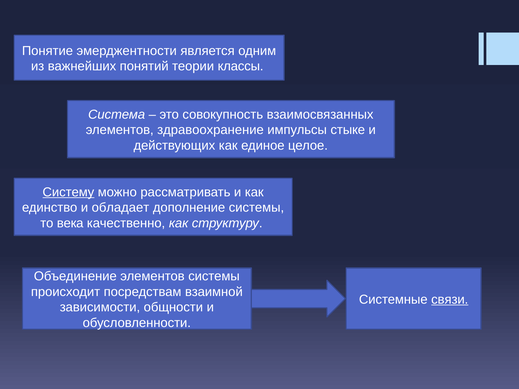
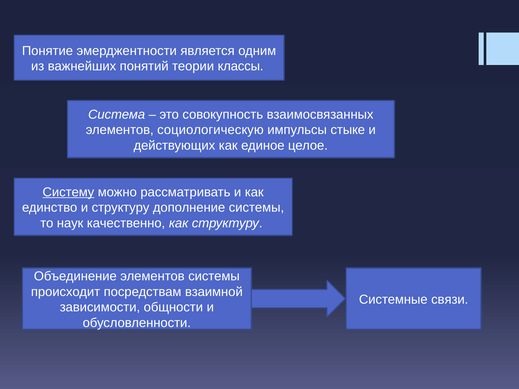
здравоохранение: здравоохранение -> социологическую
и обладает: обладает -> структуру
века: века -> наук
связи underline: present -> none
